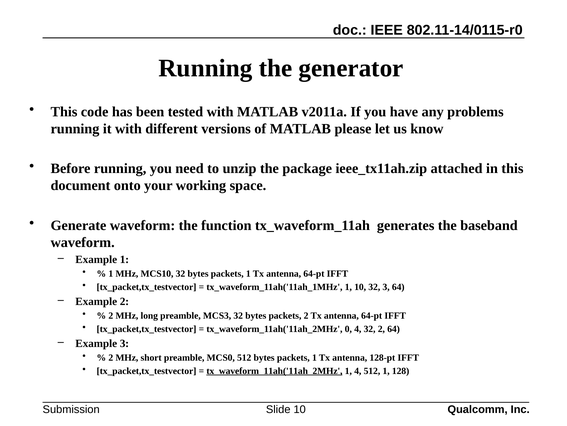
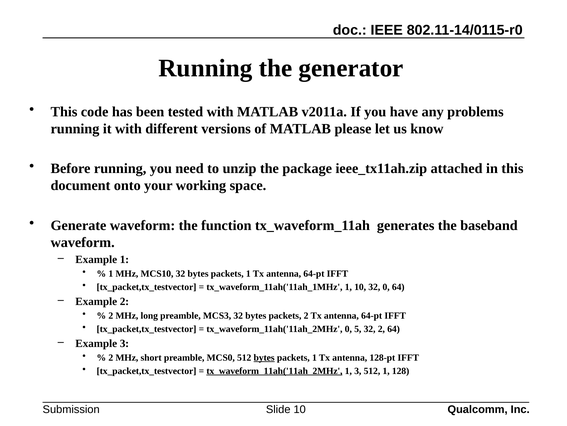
32 3: 3 -> 0
0 4: 4 -> 5
bytes at (264, 357) underline: none -> present
1 4: 4 -> 3
